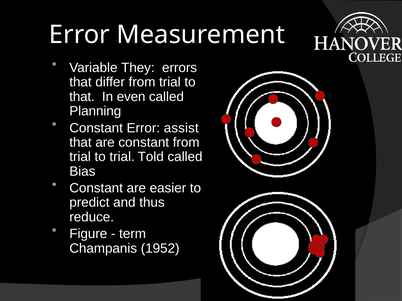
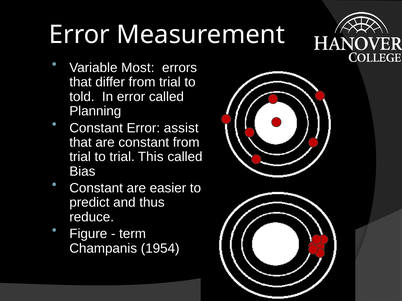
They: They -> Most
that at (82, 97): that -> told
In even: even -> error
Told: Told -> This
1952: 1952 -> 1954
